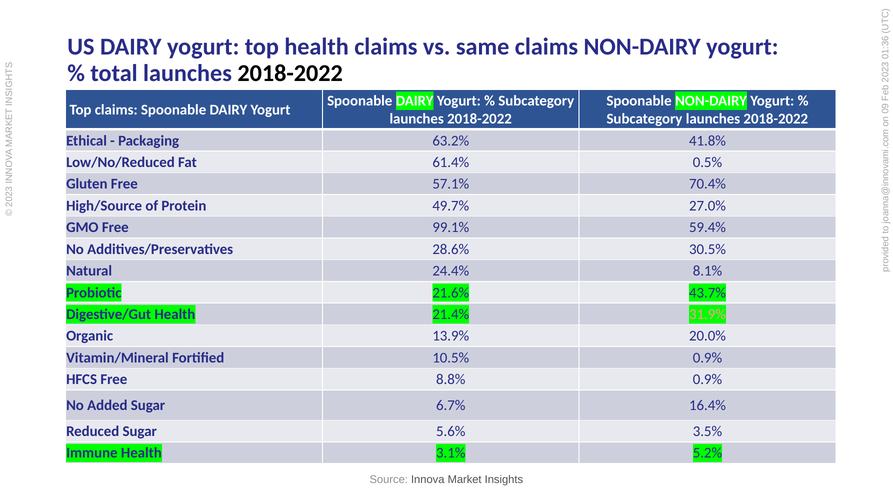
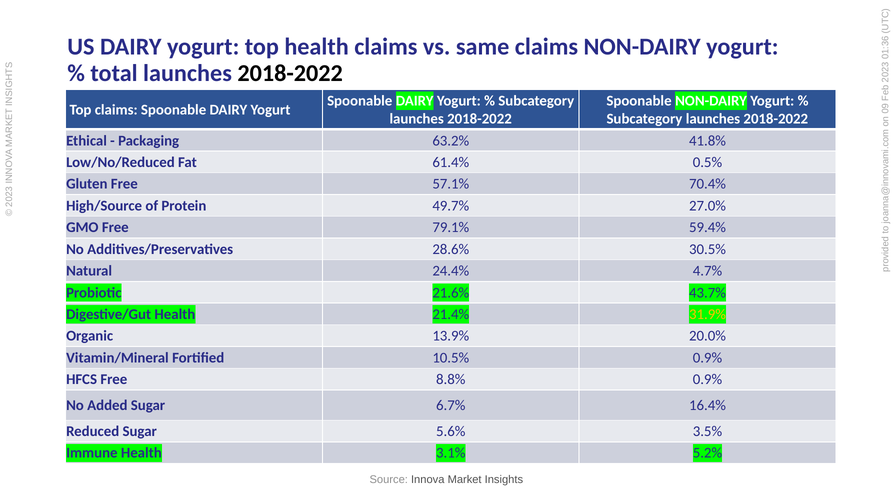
99.1%: 99.1% -> 79.1%
8.1%: 8.1% -> 4.7%
31.9% colour: pink -> yellow
